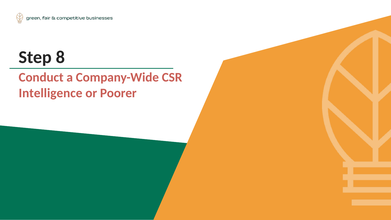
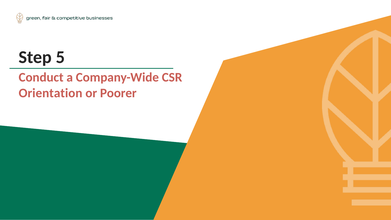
8: 8 -> 5
Intelligence: Intelligence -> Orientation
